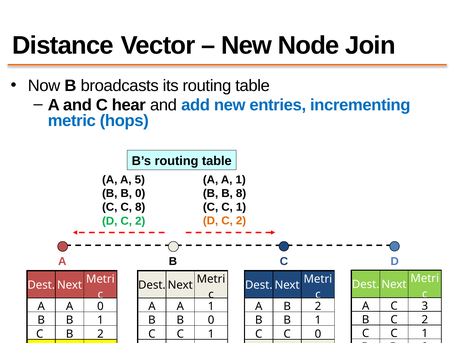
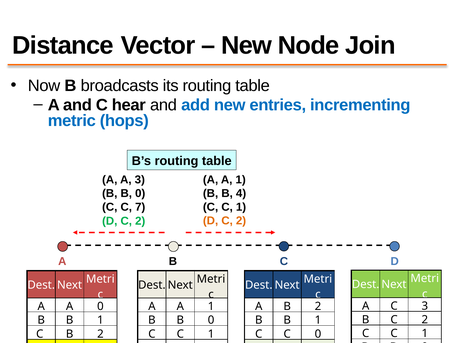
A 5: 5 -> 3
B 8: 8 -> 4
C 8: 8 -> 7
